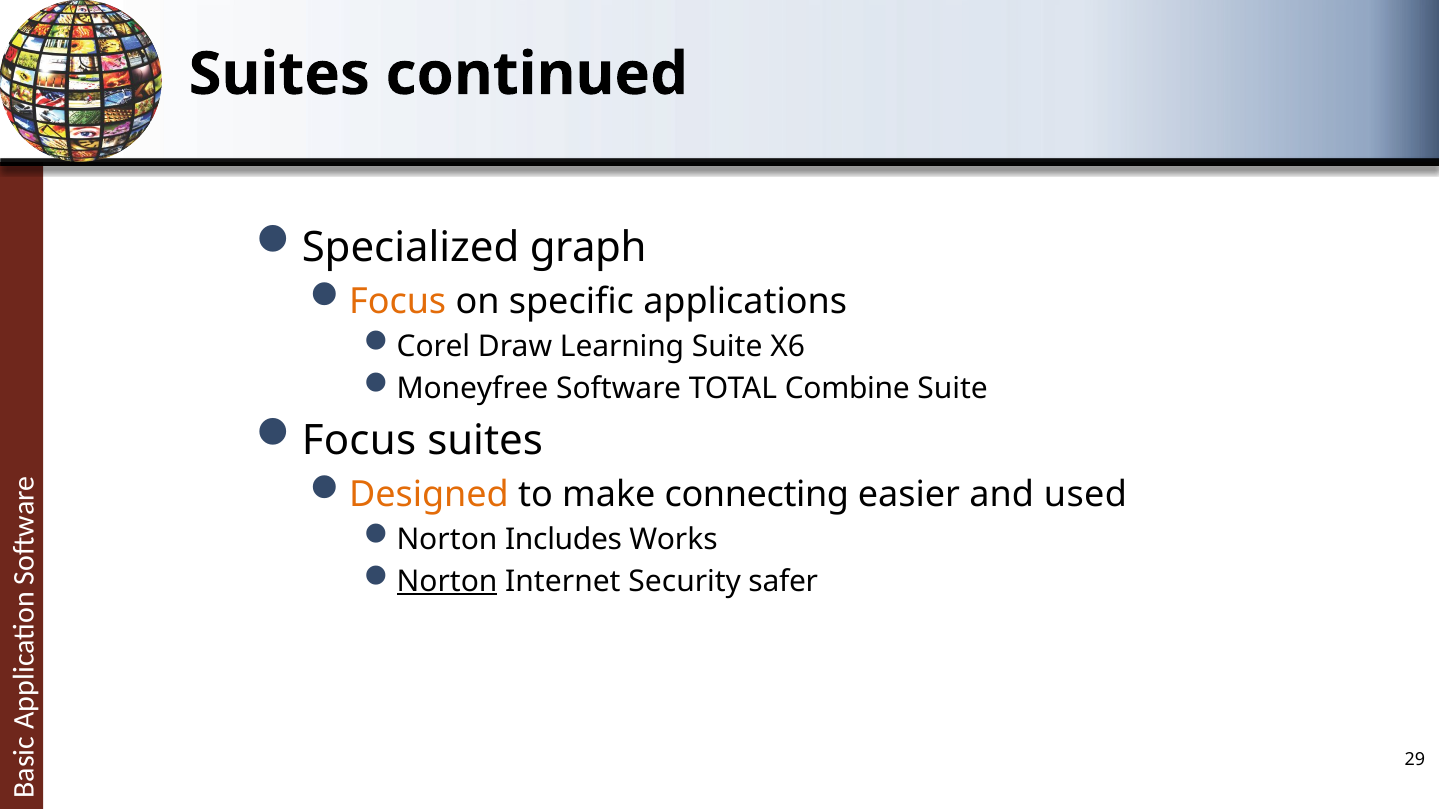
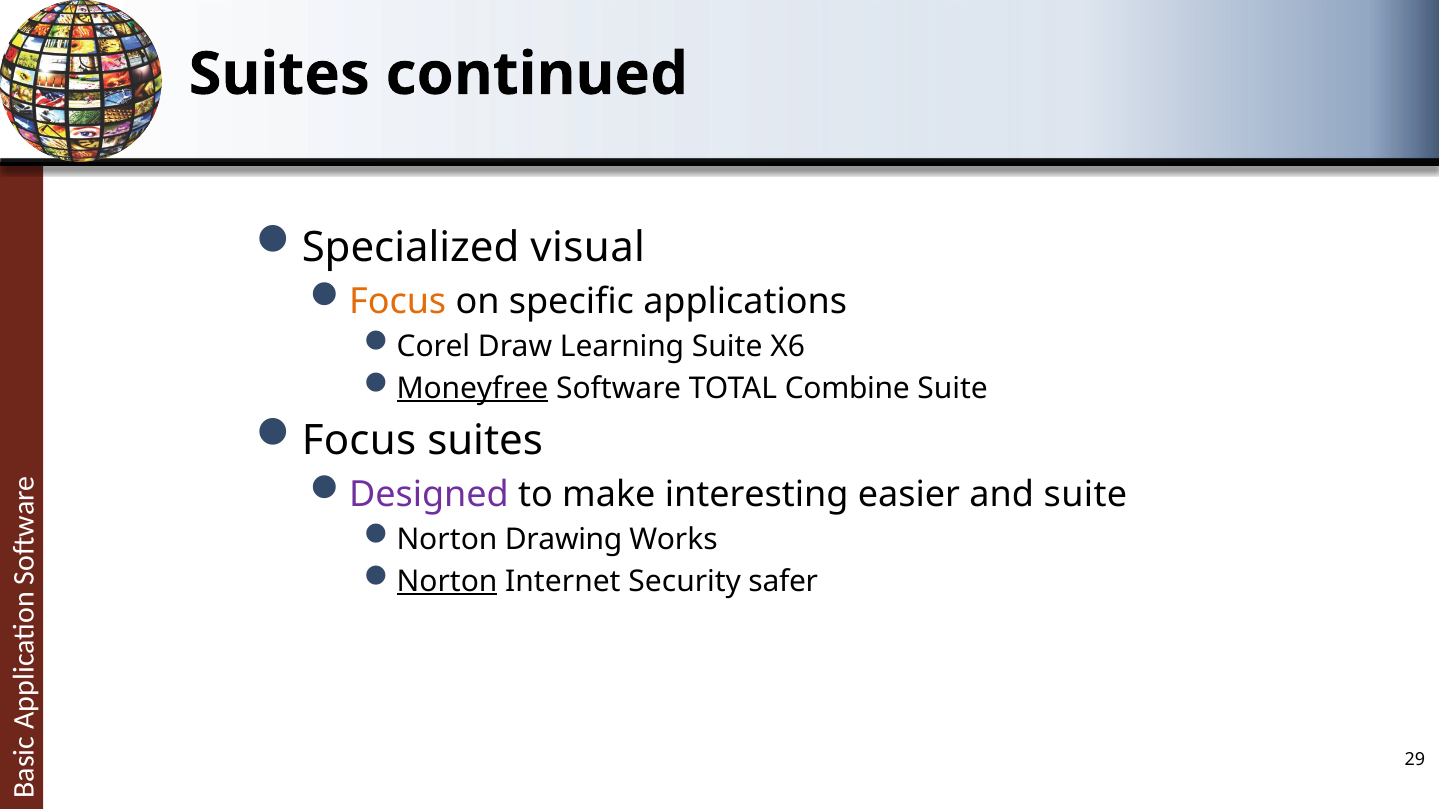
graph: graph -> visual
Moneyfree underline: none -> present
Designed colour: orange -> purple
connecting: connecting -> interesting
and used: used -> suite
Includes: Includes -> Drawing
